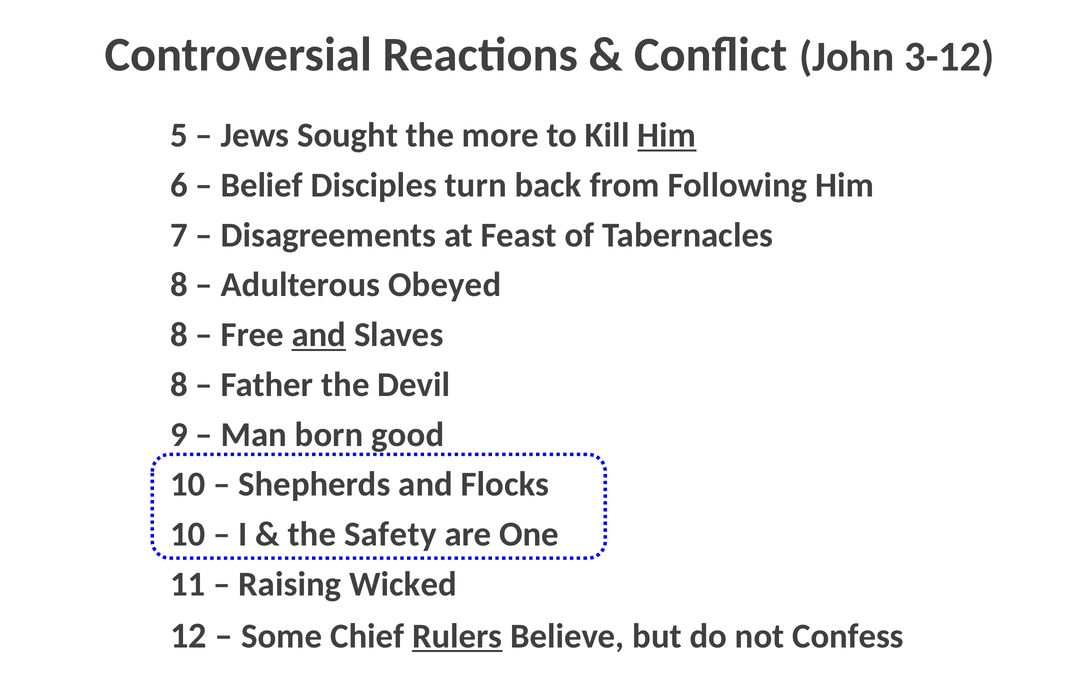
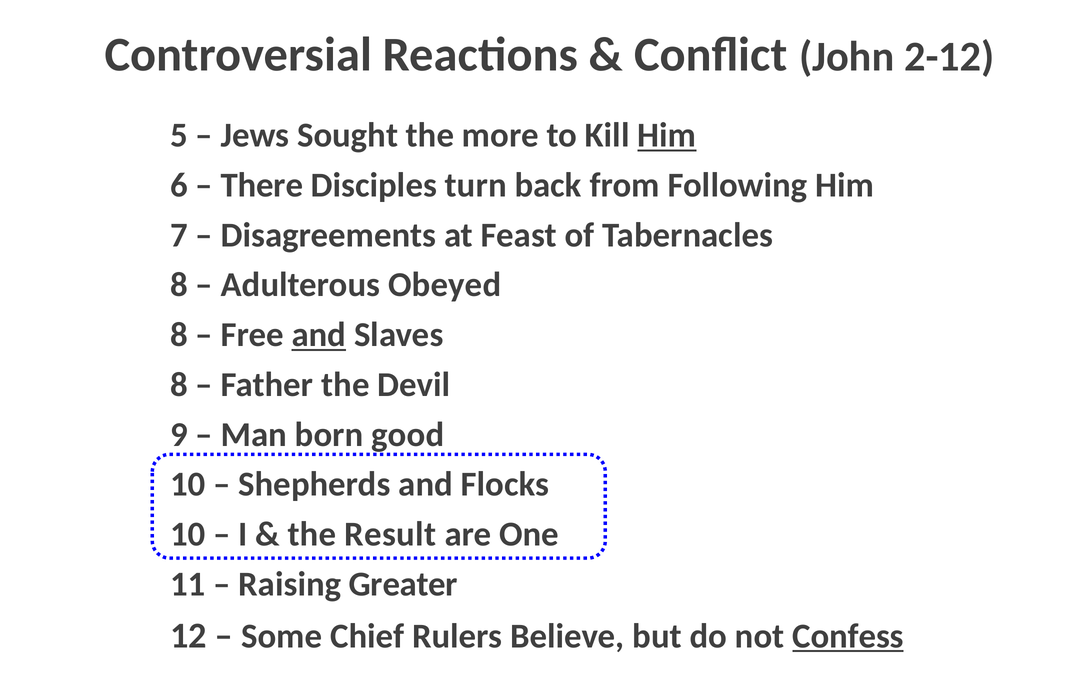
3-12: 3-12 -> 2-12
Belief: Belief -> There
Safety: Safety -> Result
Wicked: Wicked -> Greater
Rulers underline: present -> none
Confess underline: none -> present
